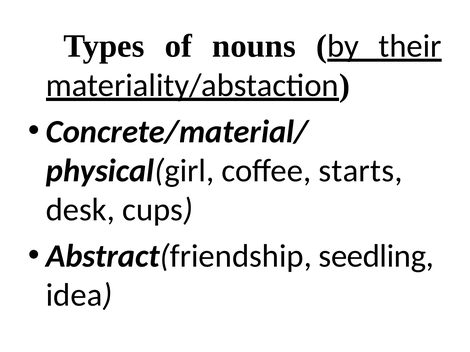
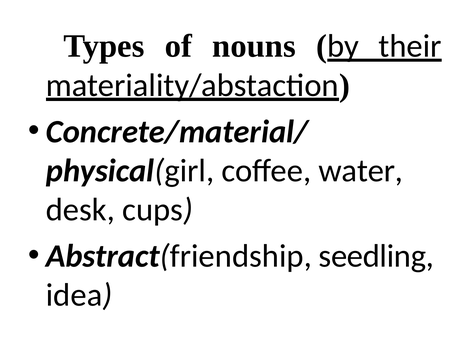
starts: starts -> water
